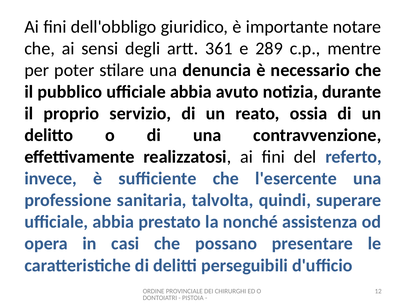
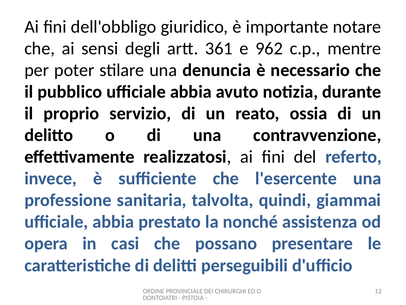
289: 289 -> 962
superare: superare -> giammai
